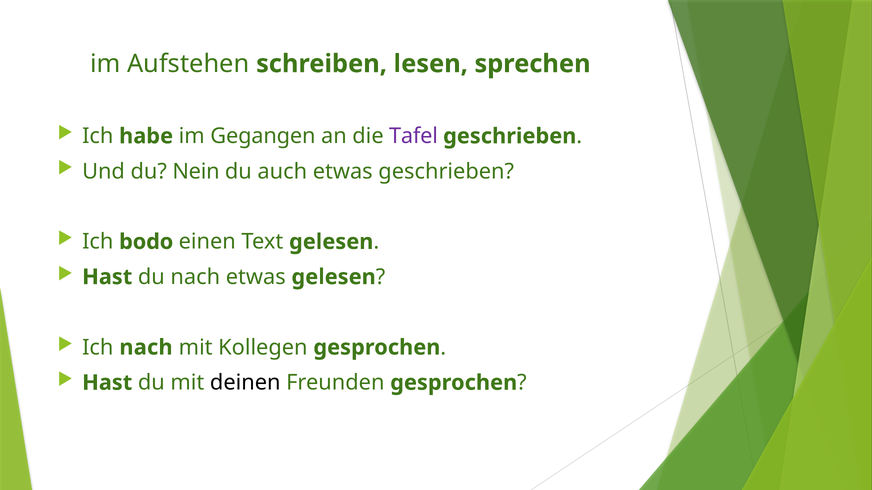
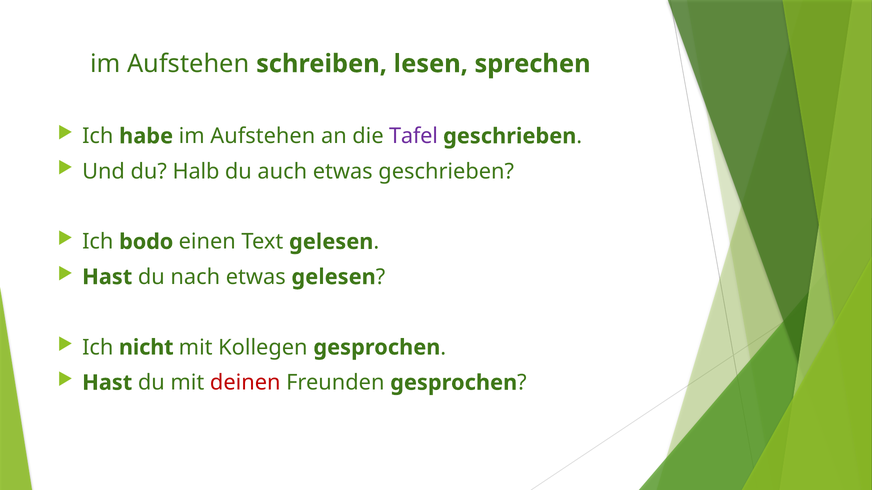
habe im Gegangen: Gegangen -> Aufstehen
Nein: Nein -> Halb
Ich nach: nach -> nicht
deinen colour: black -> red
